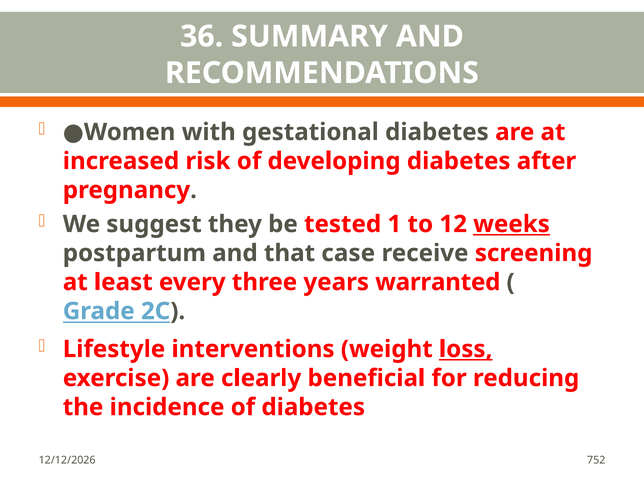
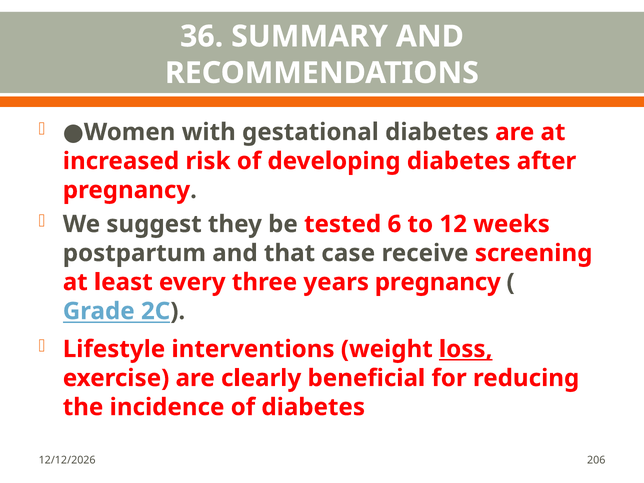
1: 1 -> 6
weeks underline: present -> none
years warranted: warranted -> pregnancy
752: 752 -> 206
